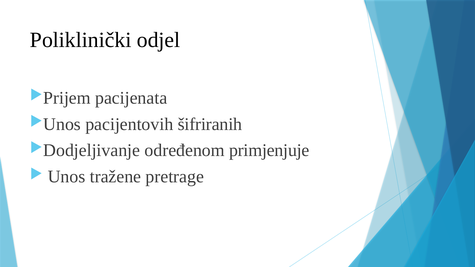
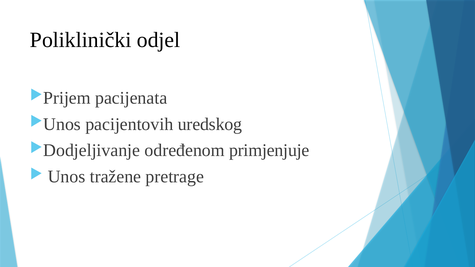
šifriranih: šifriranih -> uredskog
